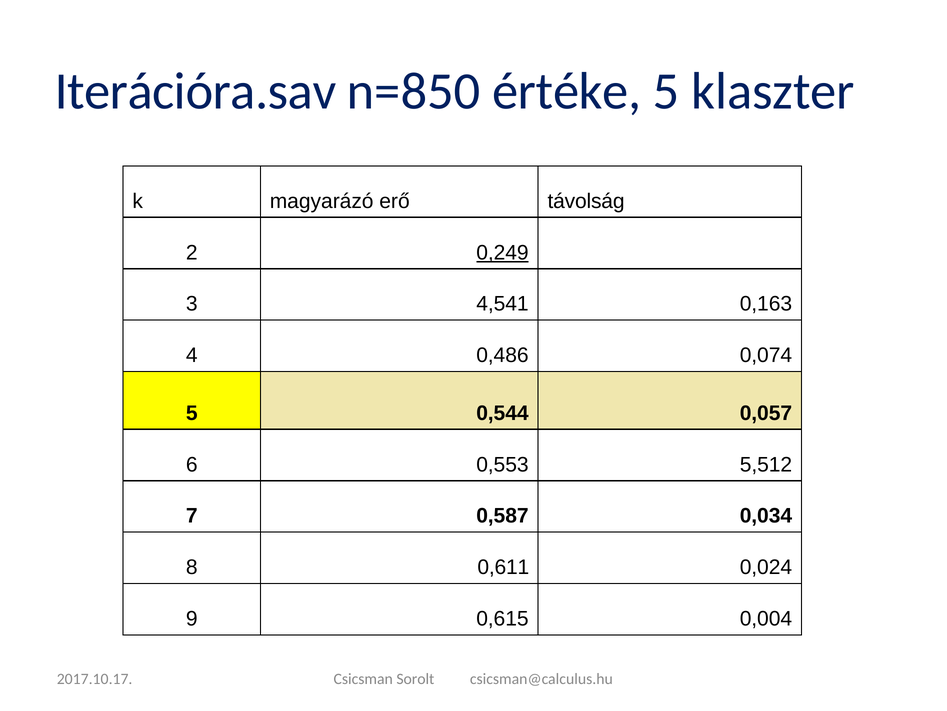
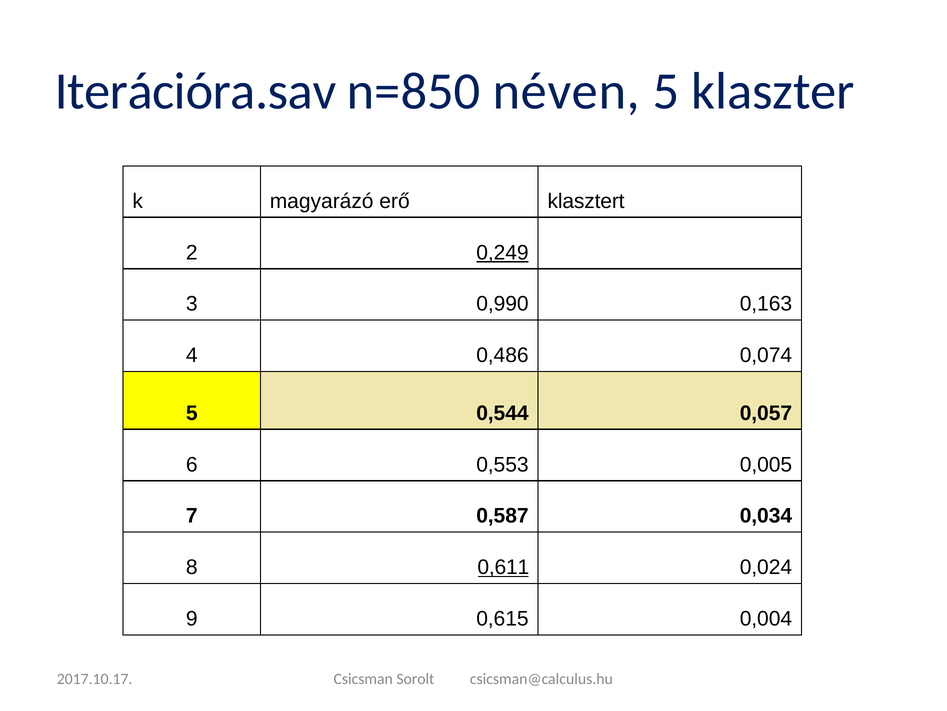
értéke: értéke -> néven
távolság: távolság -> klasztert
4,541: 4,541 -> 0,990
5,512: 5,512 -> 0,005
0,611 underline: none -> present
